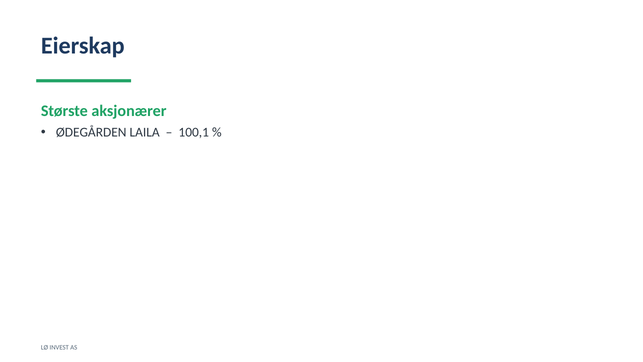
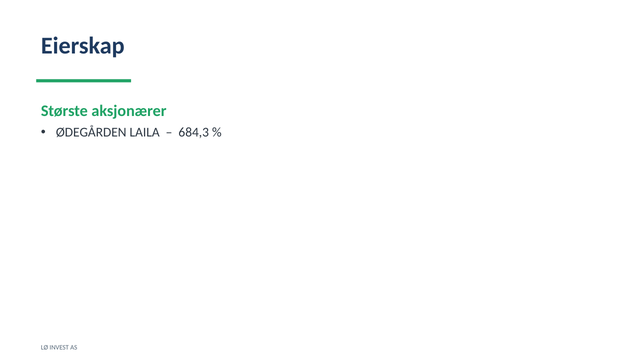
100,1: 100,1 -> 684,3
